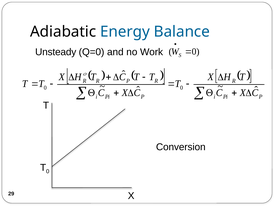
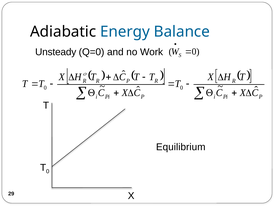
Conversion: Conversion -> Equilibrium
